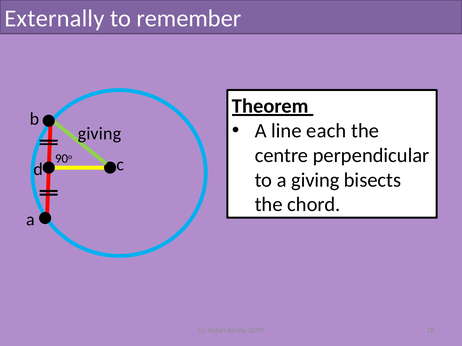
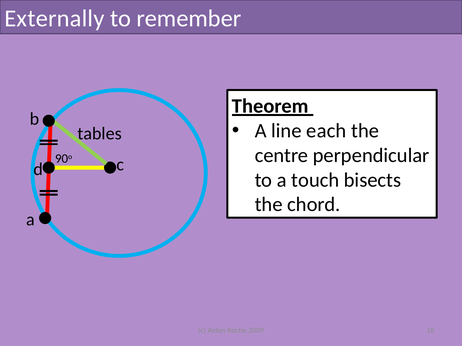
giving at (99, 134): giving -> tables
a giving: giving -> touch
